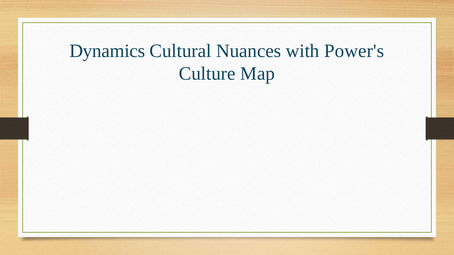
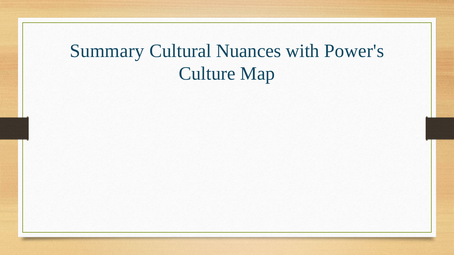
Dynamics: Dynamics -> Summary
